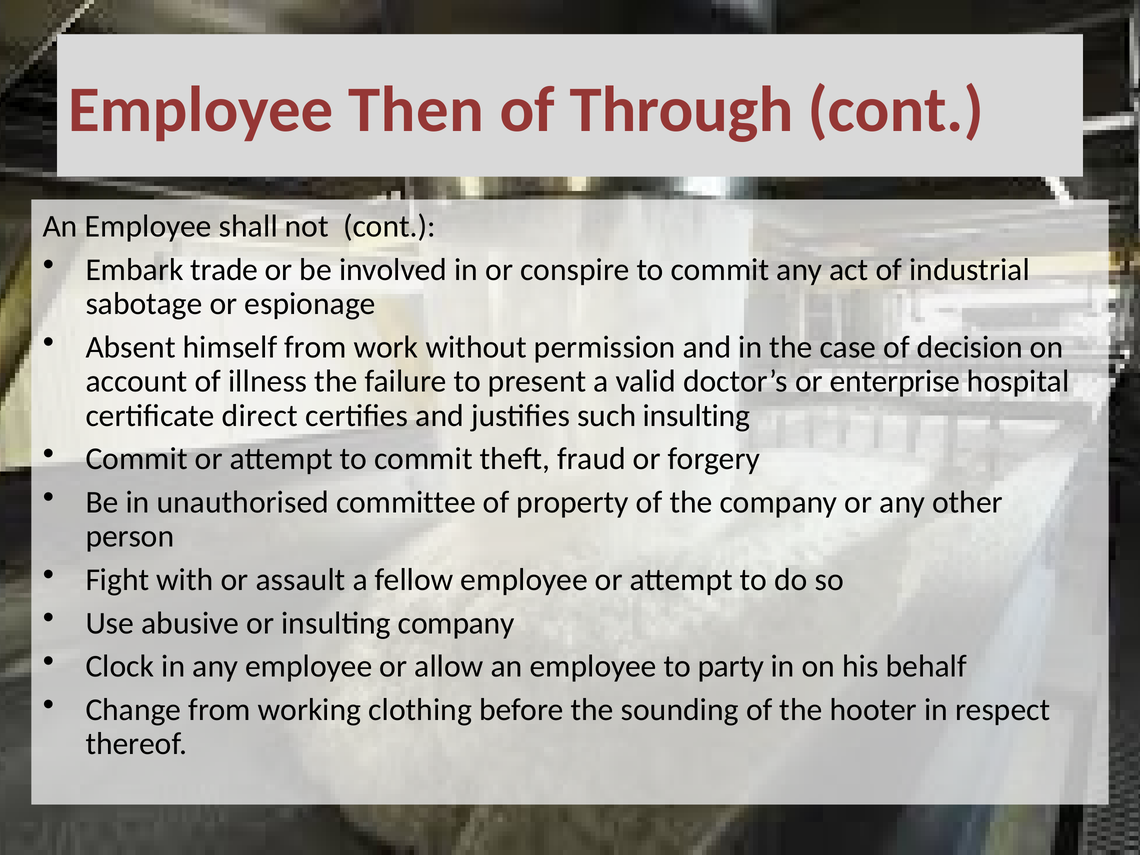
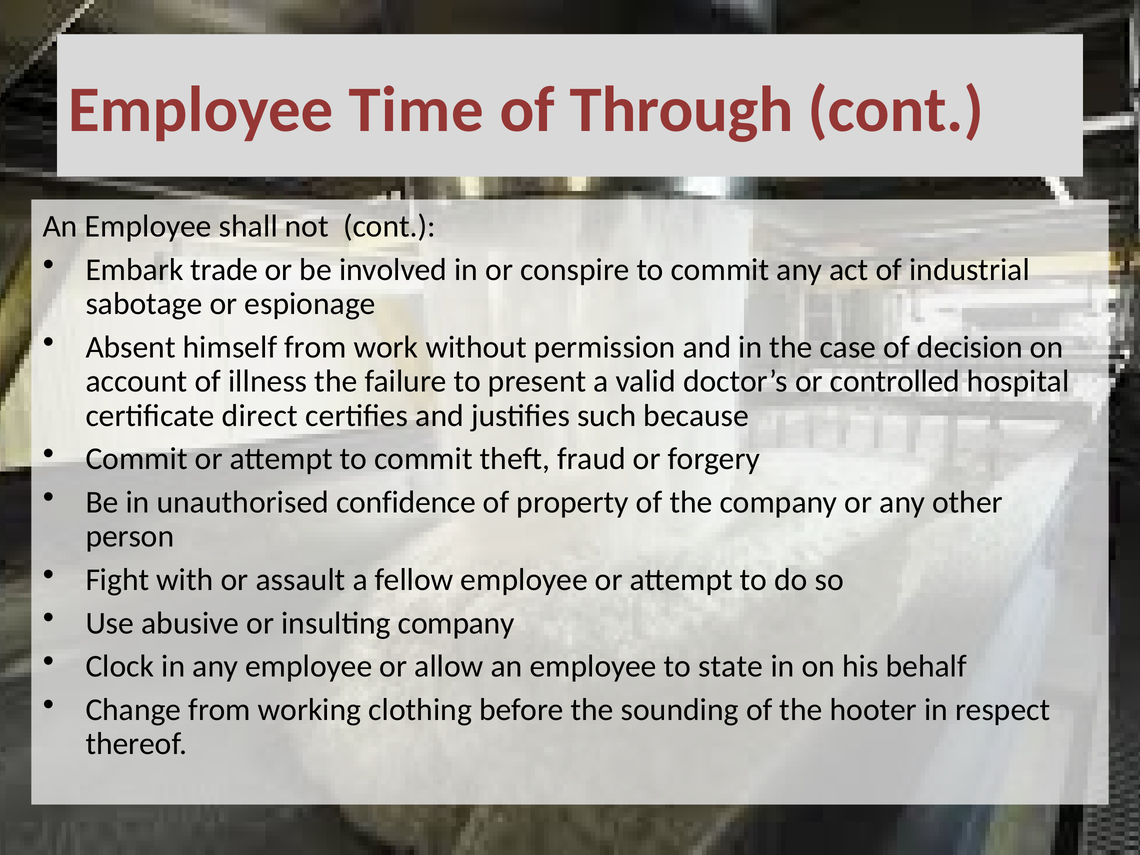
Then: Then -> Time
enterprise: enterprise -> controlled
such insulting: insulting -> because
committee: committee -> confidence
party: party -> state
